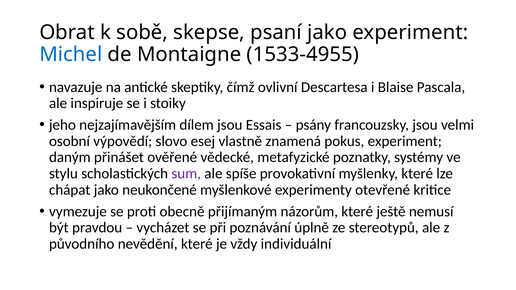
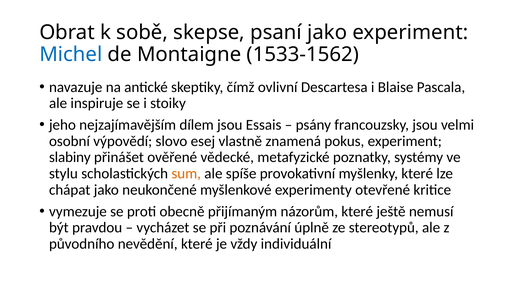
1533-4955: 1533-4955 -> 1533-1562
daným: daným -> slabiny
sum colour: purple -> orange
